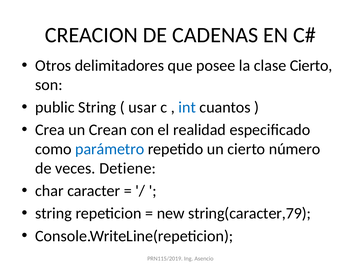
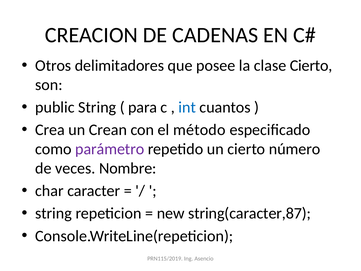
usar: usar -> para
realidad: realidad -> método
parámetro colour: blue -> purple
Detiene: Detiene -> Nombre
string(caracter,79: string(caracter,79 -> string(caracter,87
